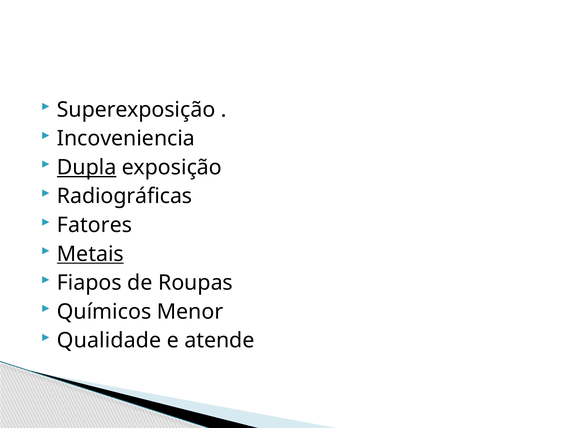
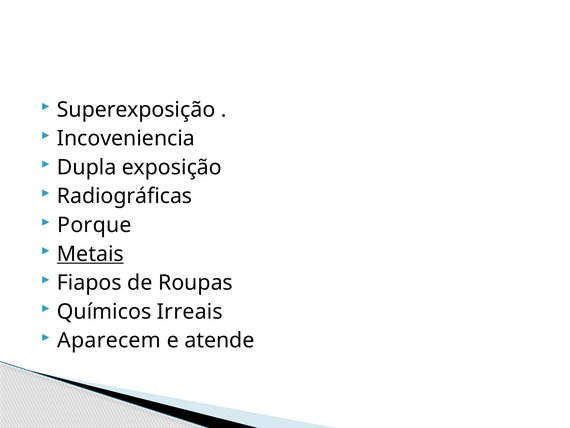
Dupla underline: present -> none
Fatores: Fatores -> Porque
Menor: Menor -> Irreais
Qualidade: Qualidade -> Aparecem
